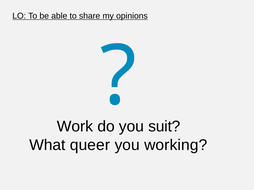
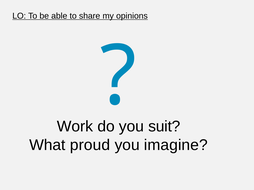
queer: queer -> proud
working: working -> imagine
